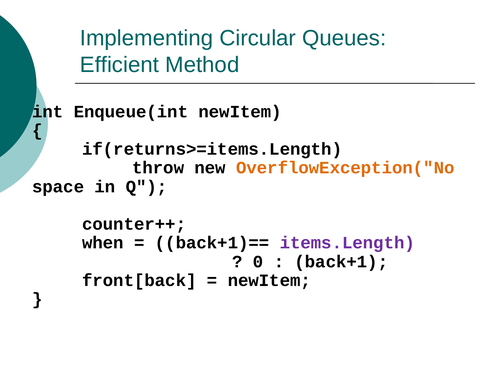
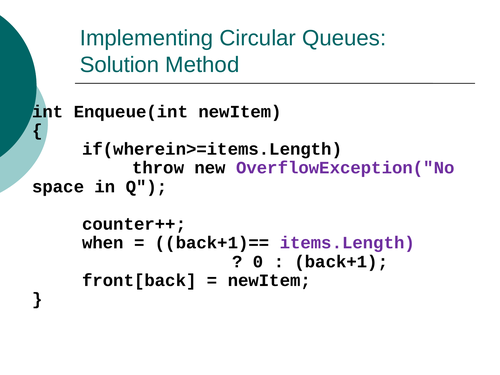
Efficient: Efficient -> Solution
if(returns>=items.Length: if(returns>=items.Length -> if(wherein>=items.Length
OverflowException("No colour: orange -> purple
